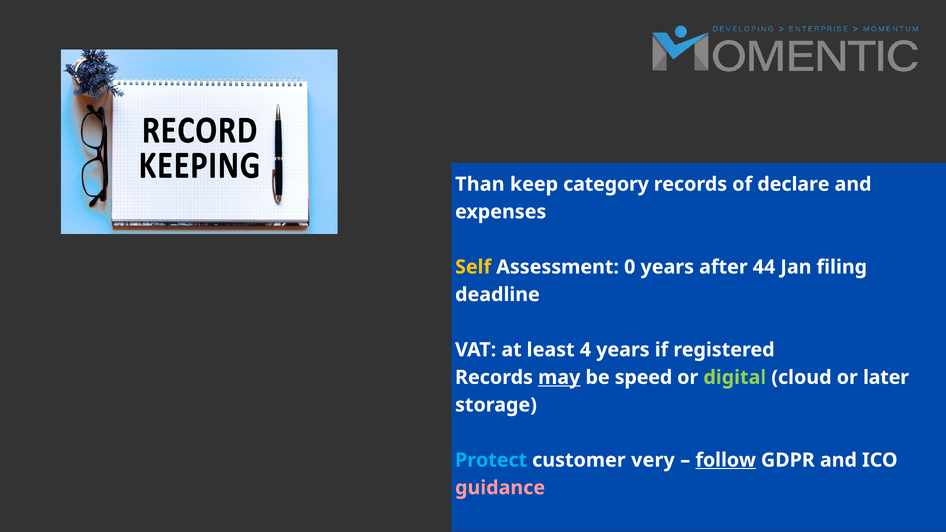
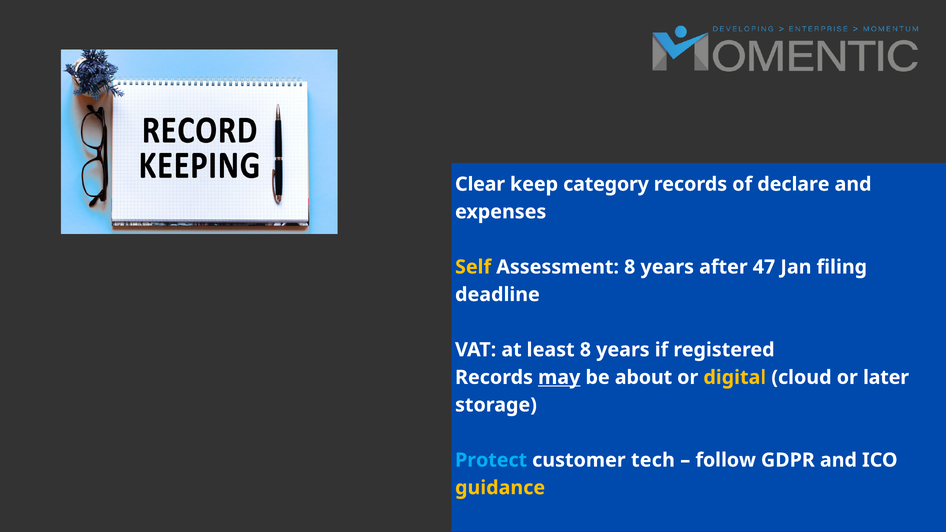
Than: Than -> Clear
Assessment 0: 0 -> 8
44: 44 -> 47
least 4: 4 -> 8
speed: speed -> about
digital colour: light green -> yellow
very: very -> tech
follow underline: present -> none
guidance colour: pink -> yellow
